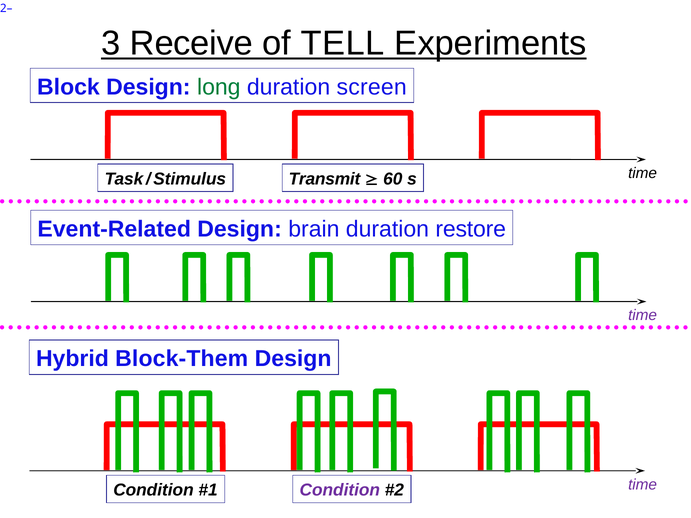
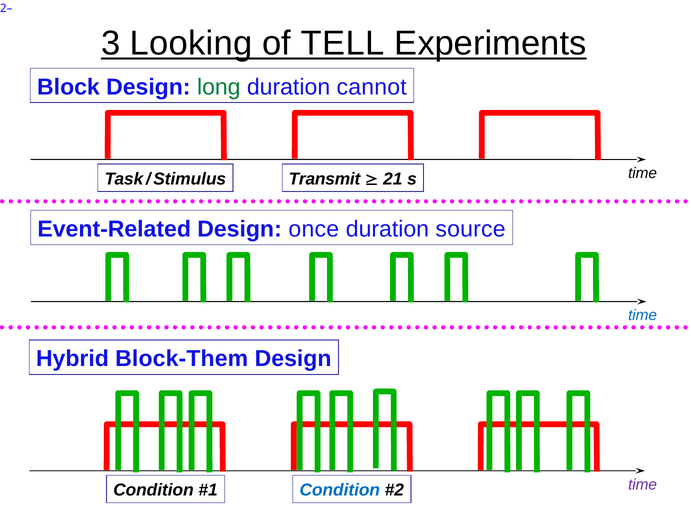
Receive: Receive -> Looking
screen: screen -> cannot
60: 60 -> 21
brain: brain -> once
restore: restore -> source
time at (643, 315) colour: purple -> blue
Condition at (340, 490) colour: purple -> blue
